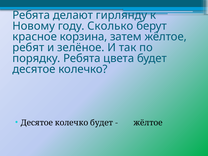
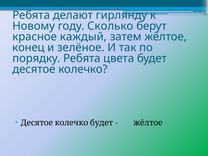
корзина: корзина -> каждый
ребят: ребят -> конец
